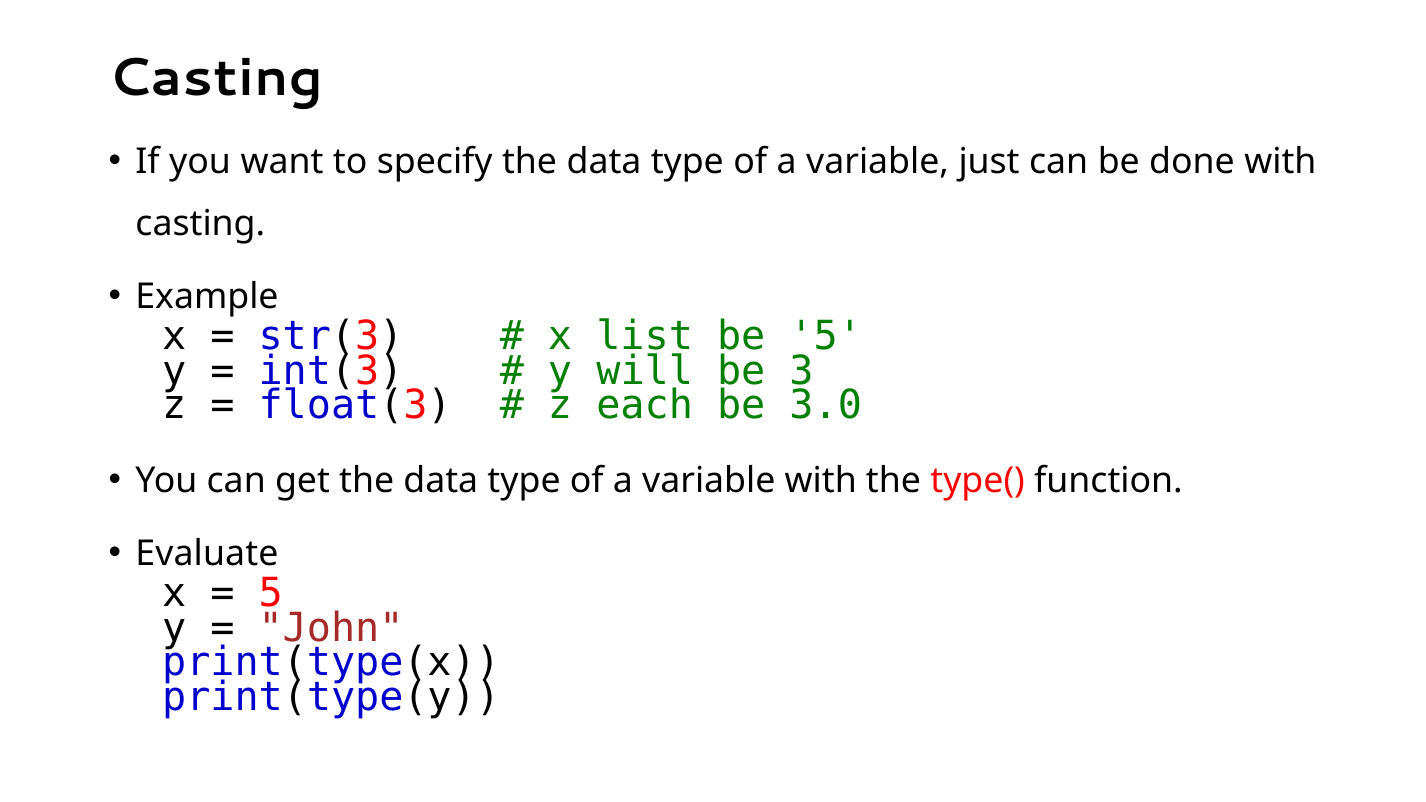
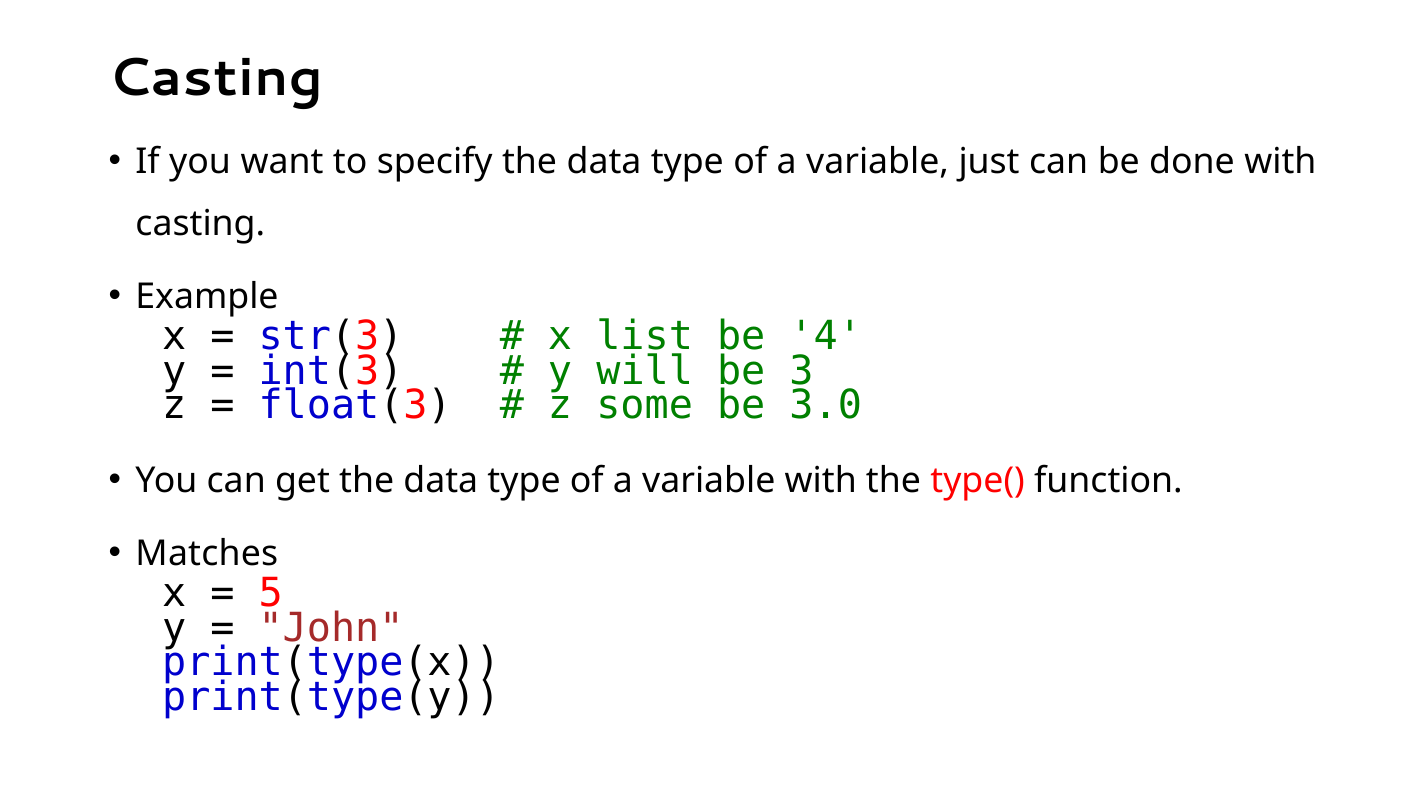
be 5: 5 -> 4
each: each -> some
Evaluate: Evaluate -> Matches
